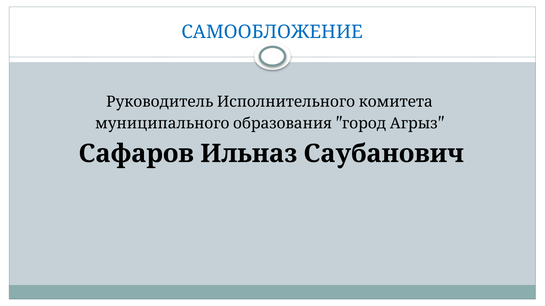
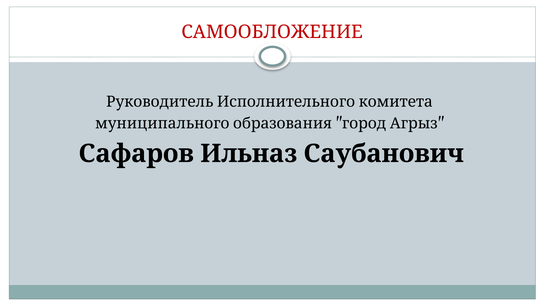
САМООБЛОЖЕНИЕ colour: blue -> red
